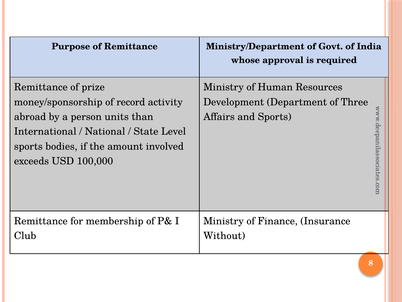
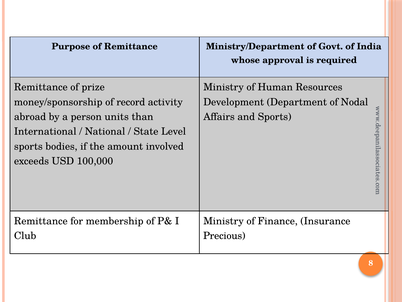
Three: Three -> Nodal
Without: Without -> Precious
